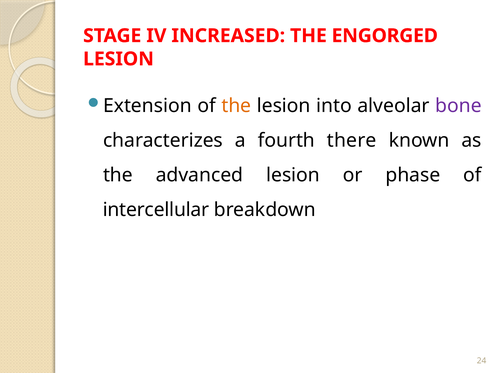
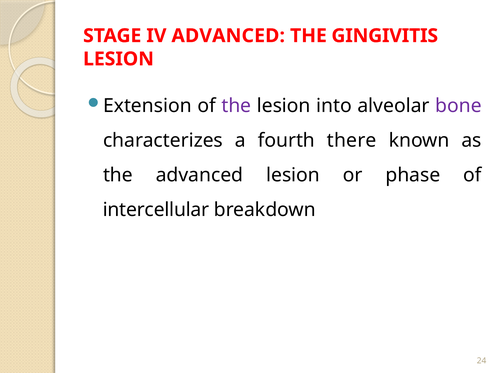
IV INCREASED: INCREASED -> ADVANCED
ENGORGED: ENGORGED -> GINGIVITIS
the at (236, 106) colour: orange -> purple
